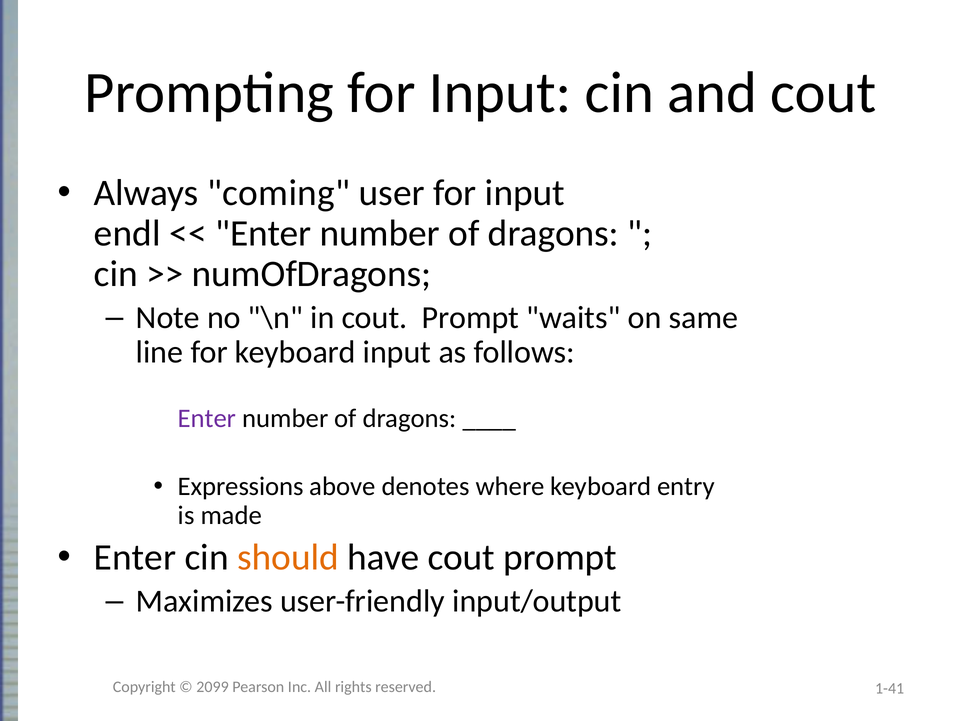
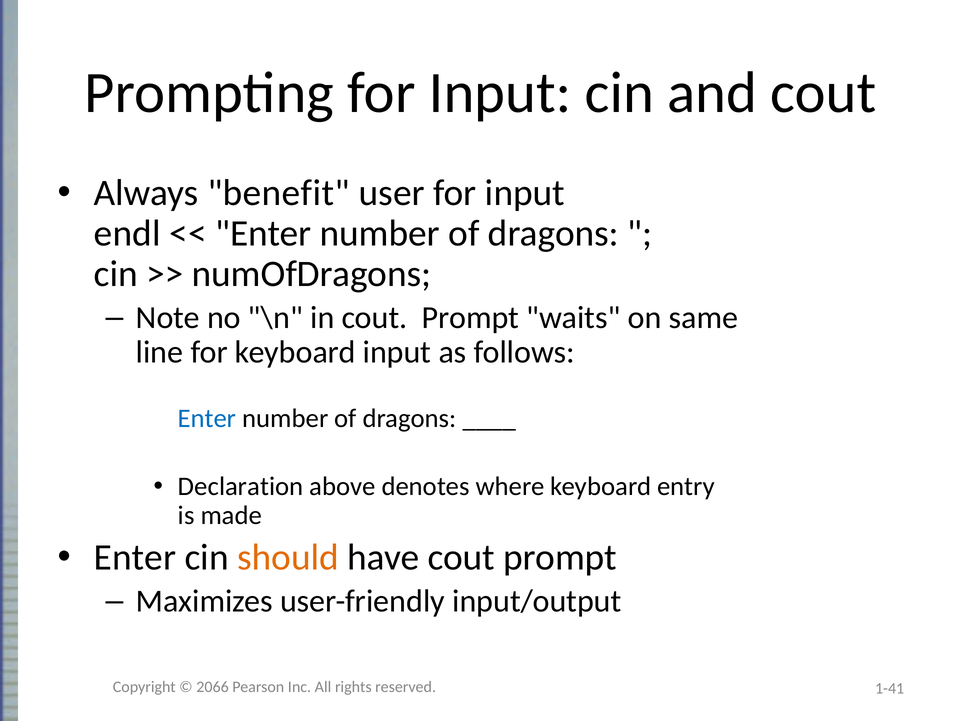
coming: coming -> benefit
Enter at (207, 419) colour: purple -> blue
Expressions: Expressions -> Declaration
2099: 2099 -> 2066
